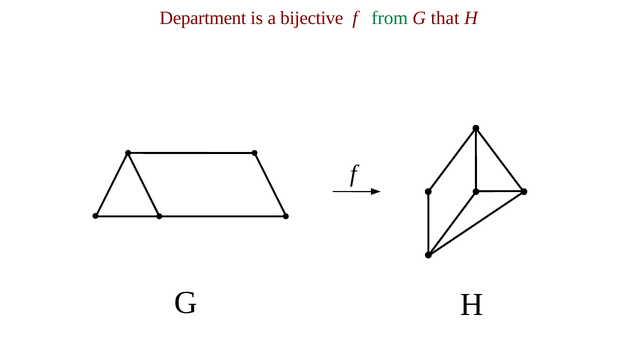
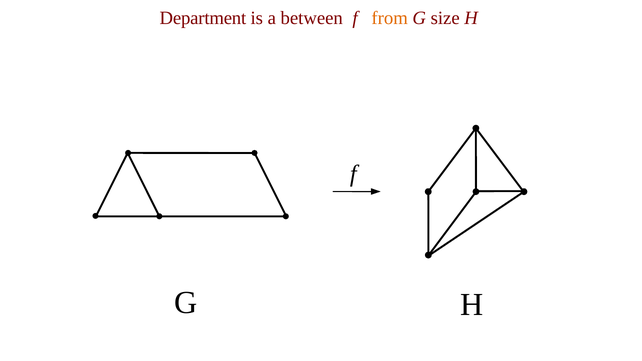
bijective: bijective -> between
from colour: green -> orange
that: that -> size
